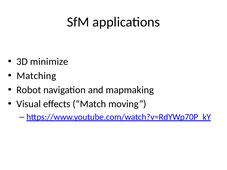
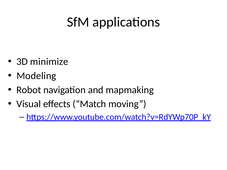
Matching: Matching -> Modeling
